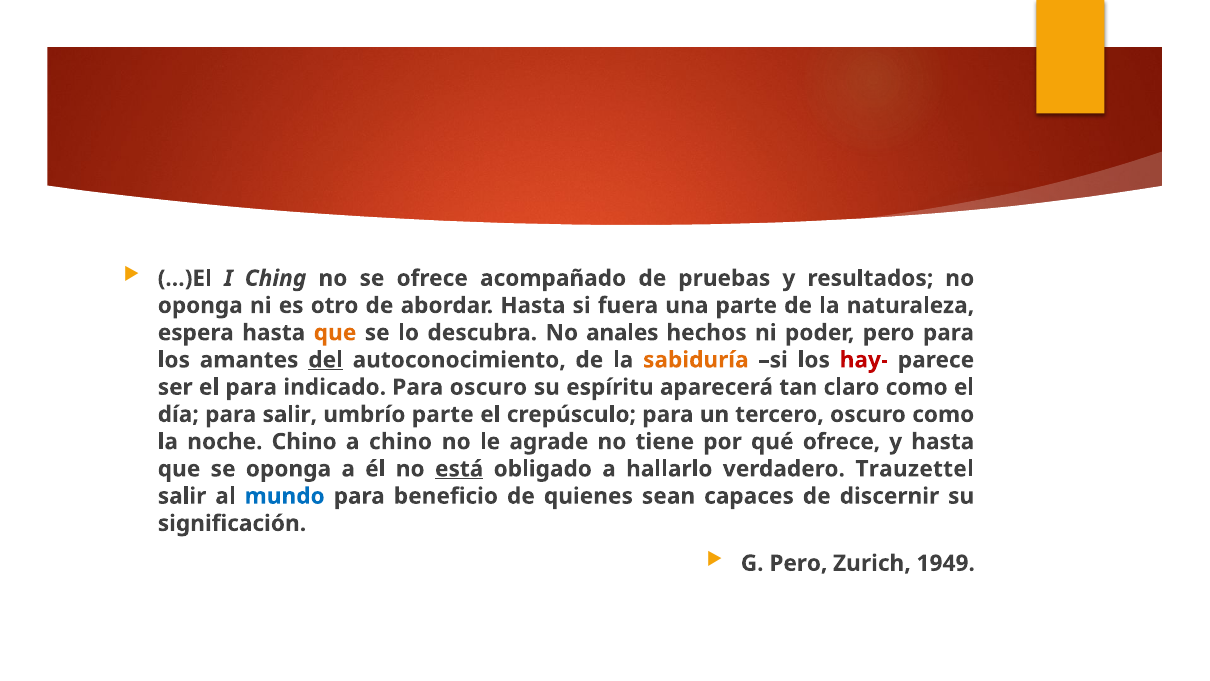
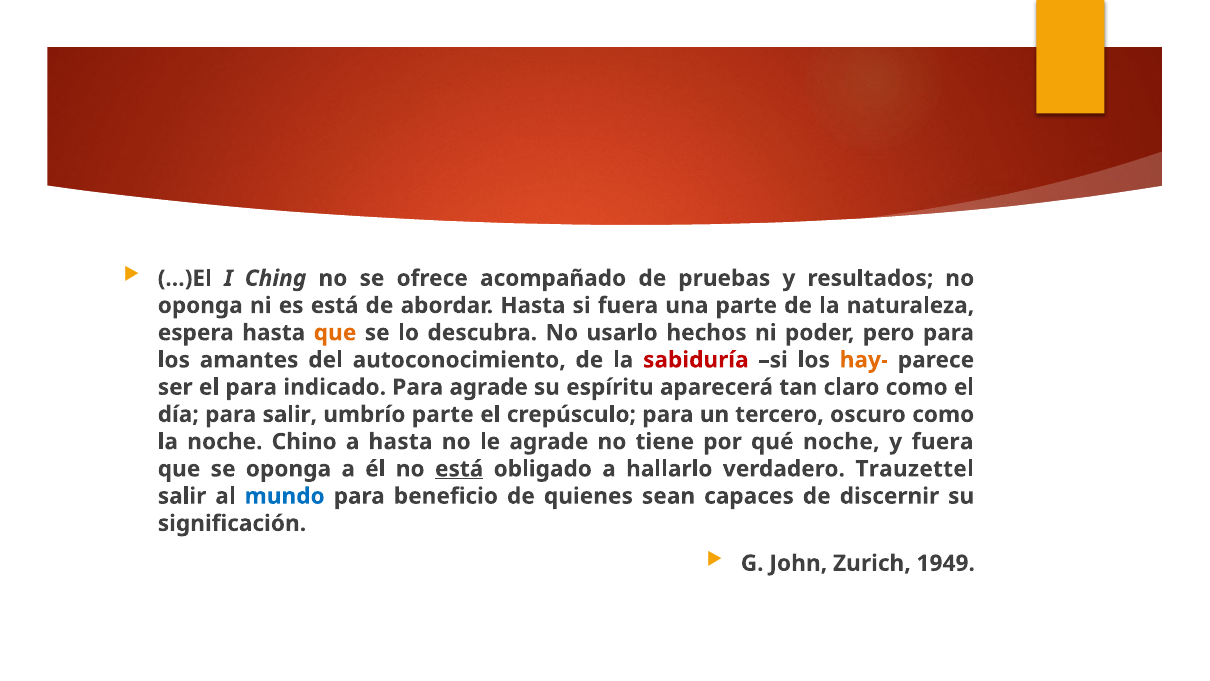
es otro: otro -> está
anales: anales -> usarlo
del underline: present -> none
sabiduría colour: orange -> red
hay- colour: red -> orange
Para oscuro: oscuro -> agrade
a chino: chino -> hasta
qué ofrece: ofrece -> noche
y hasta: hasta -> fuera
G Pero: Pero -> John
